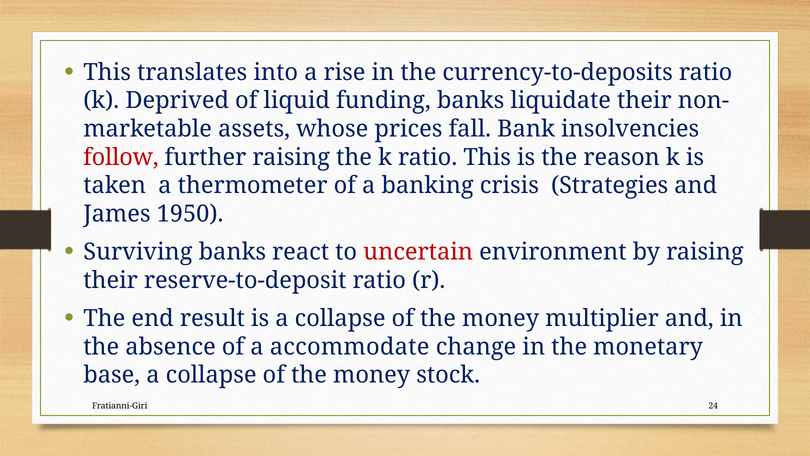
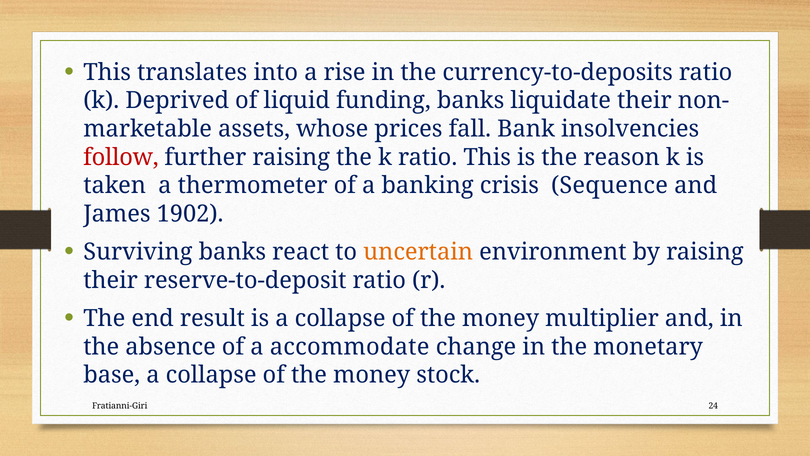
Strategies: Strategies -> Sequence
1950: 1950 -> 1902
uncertain colour: red -> orange
